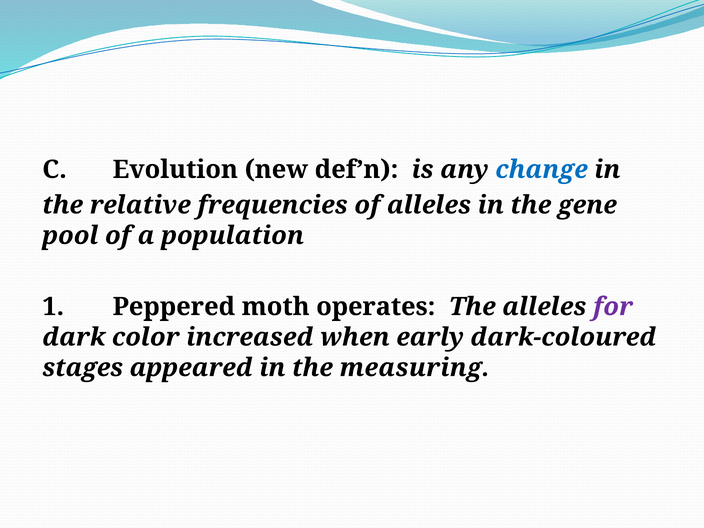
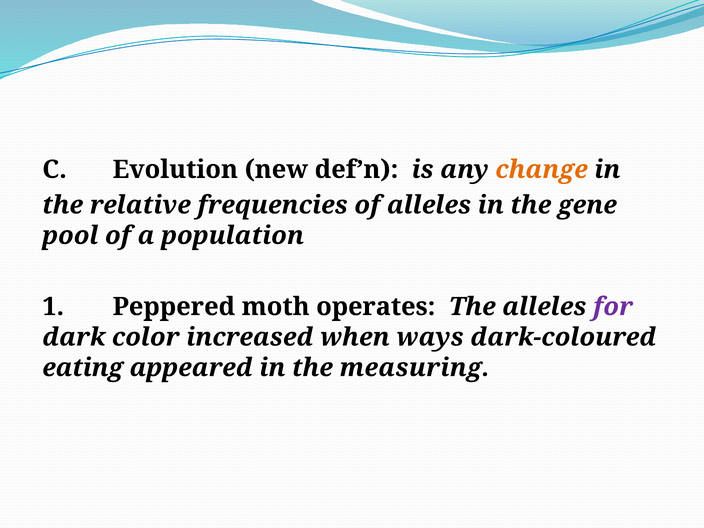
change colour: blue -> orange
early: early -> ways
stages: stages -> eating
